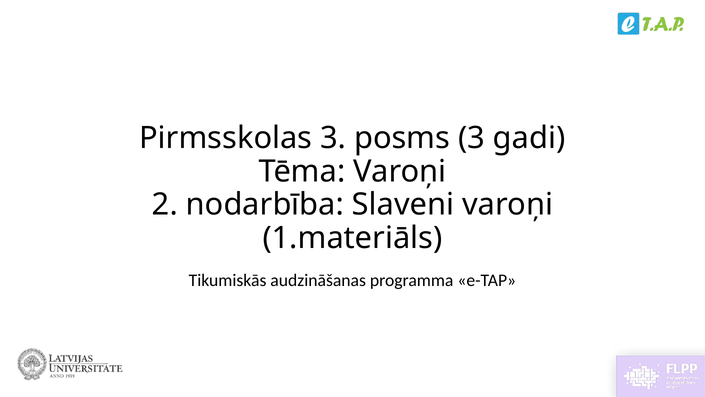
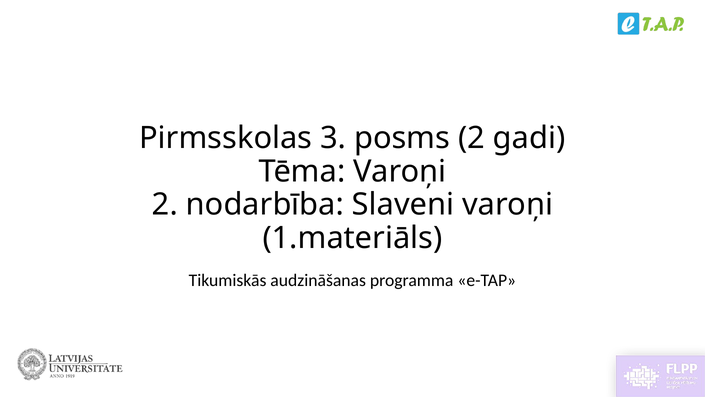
posms 3: 3 -> 2
